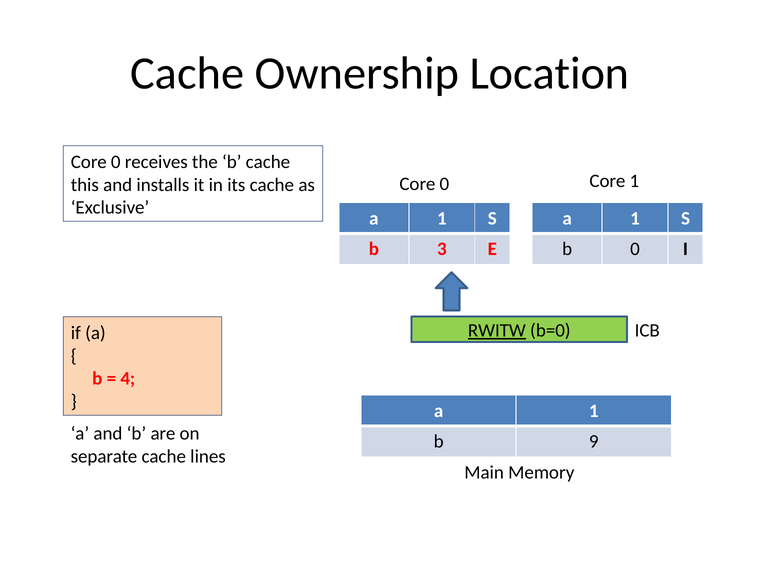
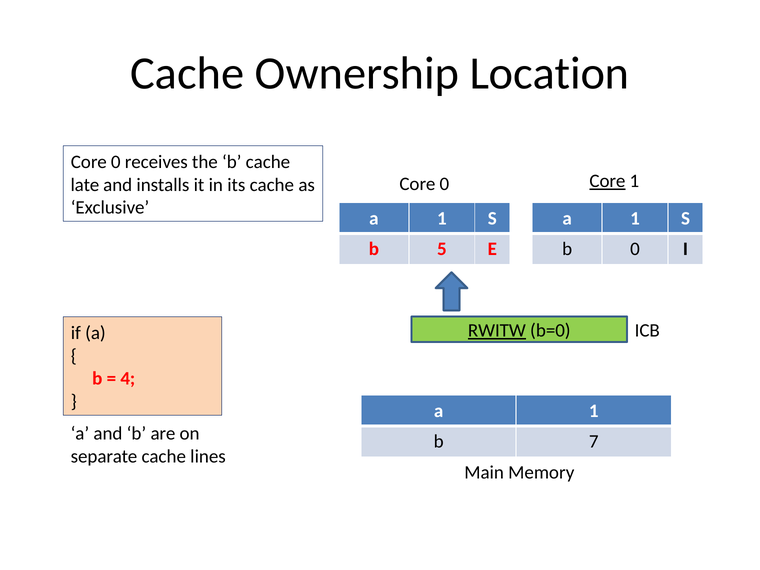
Core at (607, 181) underline: none -> present
this: this -> late
3: 3 -> 5
9: 9 -> 7
